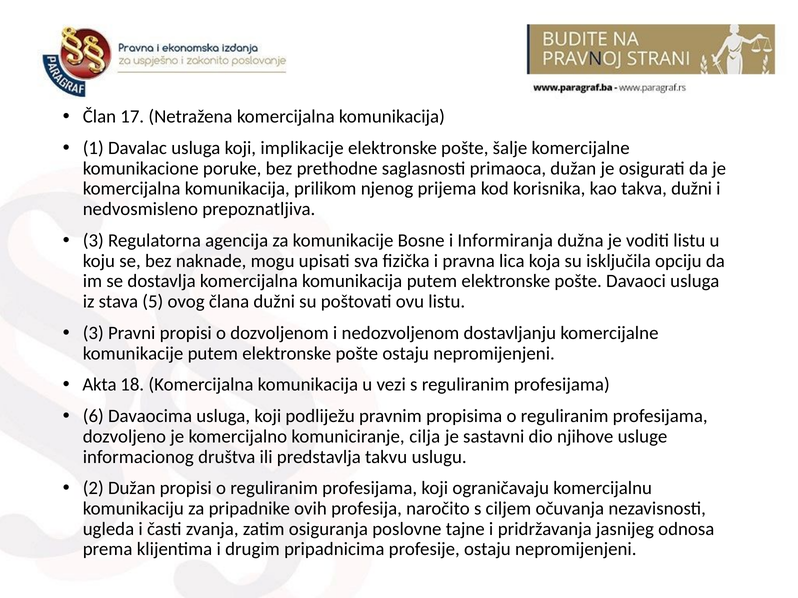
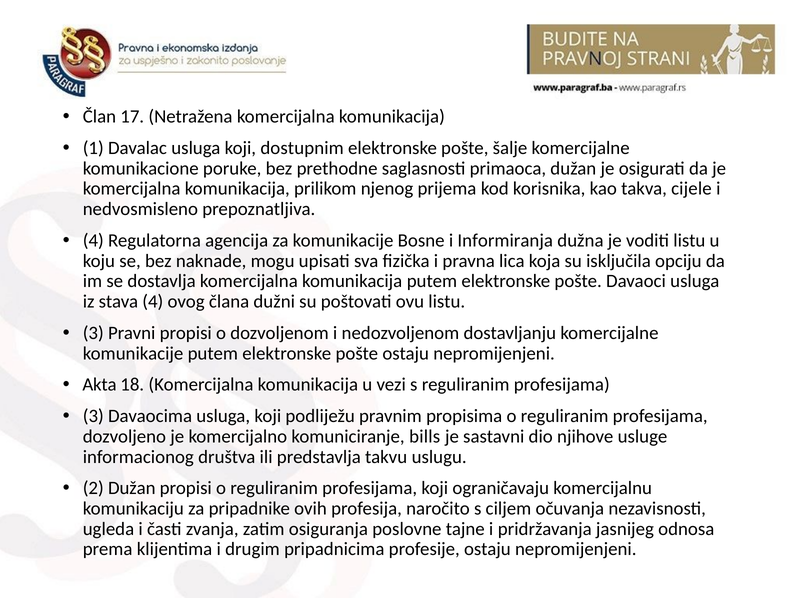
implikacije: implikacije -> dostupnim
takva dužni: dužni -> cijele
3 at (93, 241): 3 -> 4
stava 5: 5 -> 4
6 at (93, 416): 6 -> 3
cilja: cilja -> bills
